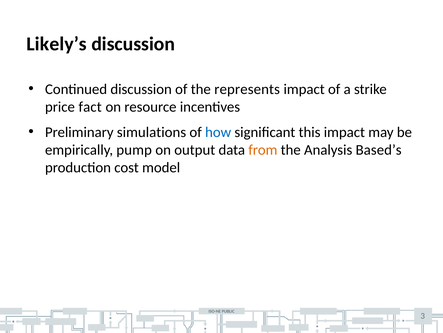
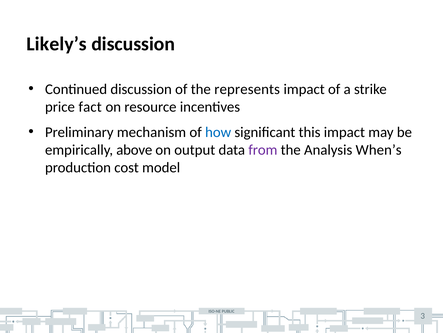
simulations: simulations -> mechanism
pump: pump -> above
from colour: orange -> purple
Based’s: Based’s -> When’s
